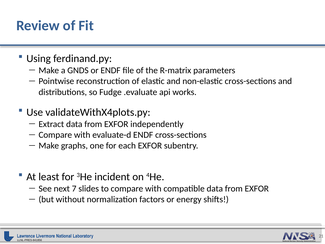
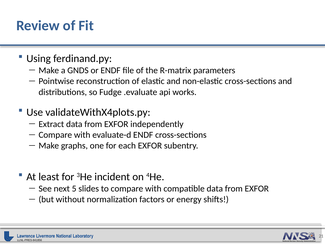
7: 7 -> 5
